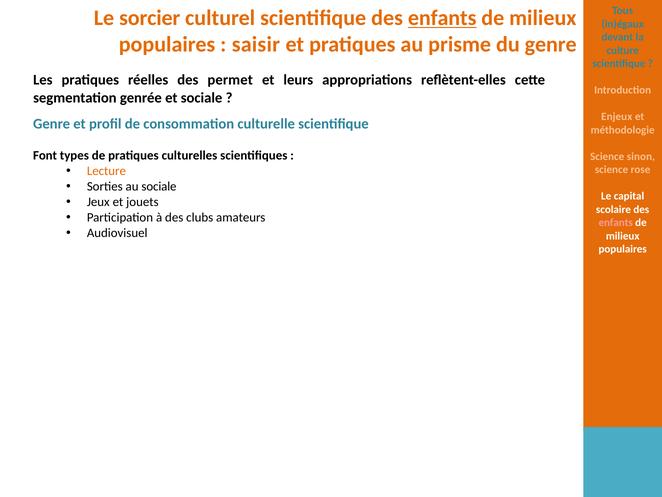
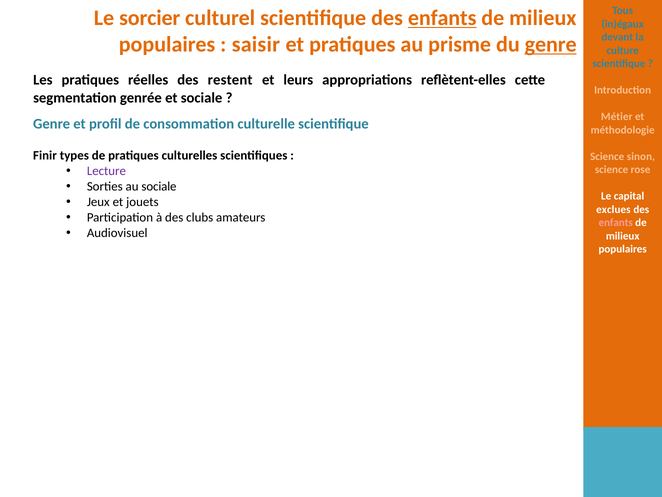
genre at (551, 45) underline: none -> present
permet: permet -> restent
Enjeux: Enjeux -> Métier
Font: Font -> Finir
Lecture colour: orange -> purple
scolaire: scolaire -> exclues
